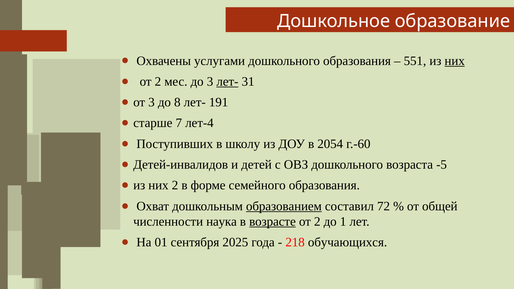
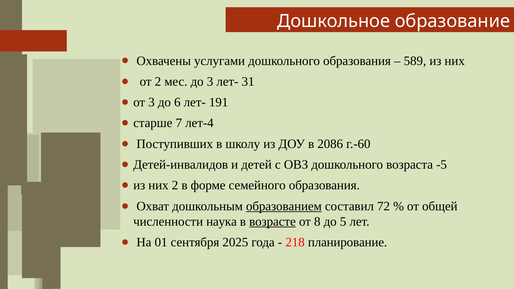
551: 551 -> 589
них at (455, 61) underline: present -> none
лет- at (227, 82) underline: present -> none
8: 8 -> 6
2054: 2054 -> 2086
2 at (317, 222): 2 -> 8
1: 1 -> 5
обучающихся: обучающихся -> планирование
